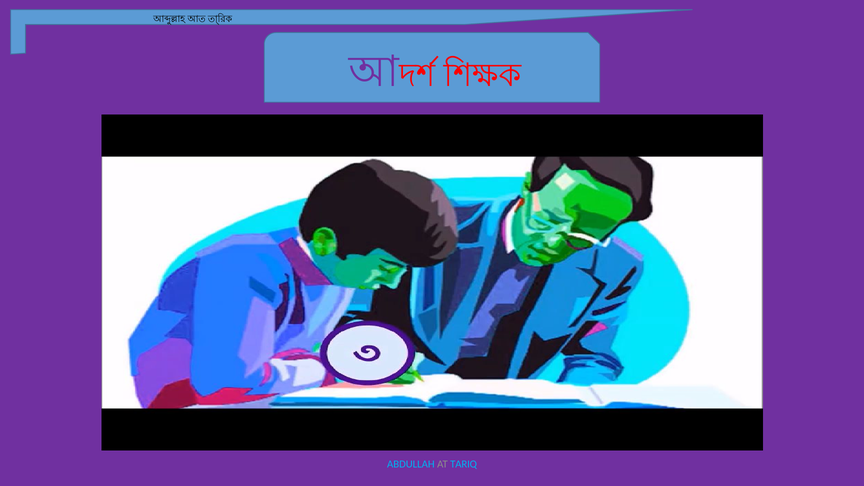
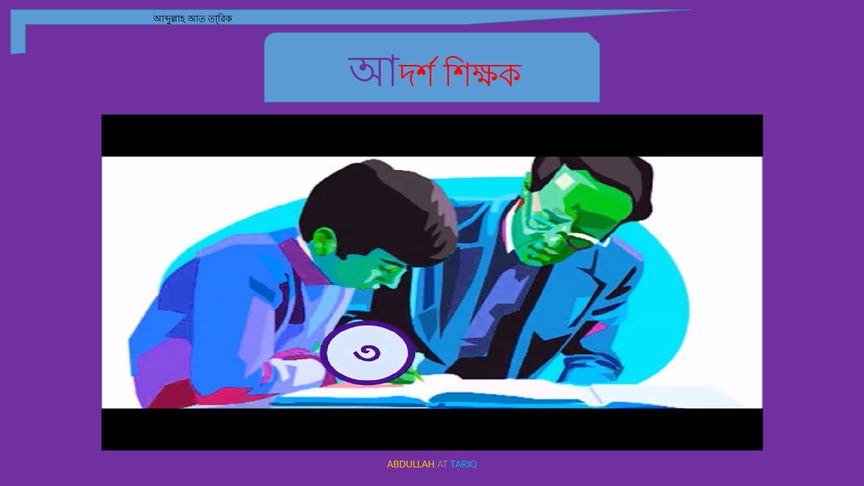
ABDULLAH colour: light blue -> yellow
